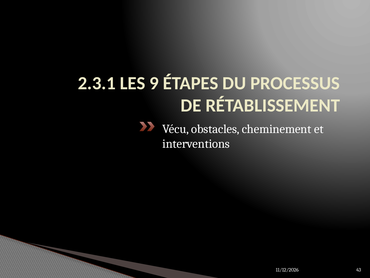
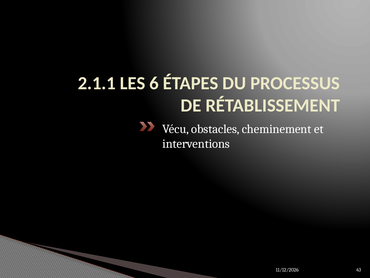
2.3.1: 2.3.1 -> 2.1.1
9: 9 -> 6
